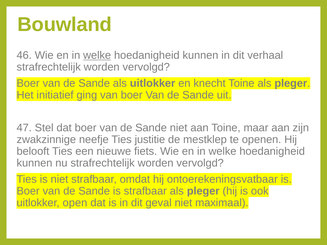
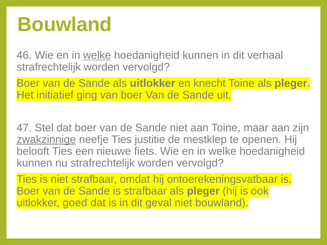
zwakzinnige underline: none -> present
open: open -> goed
niet maximaal: maximaal -> bouwland
